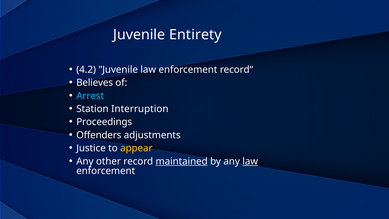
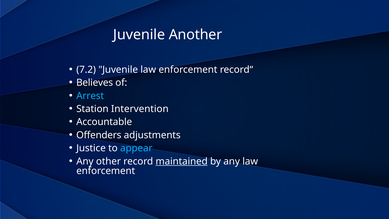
Entirety: Entirety -> Another
4.2: 4.2 -> 7.2
Interruption: Interruption -> Intervention
Proceedings: Proceedings -> Accountable
appear colour: yellow -> light blue
law at (250, 161) underline: present -> none
